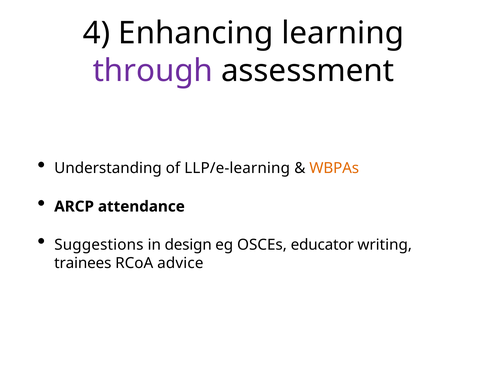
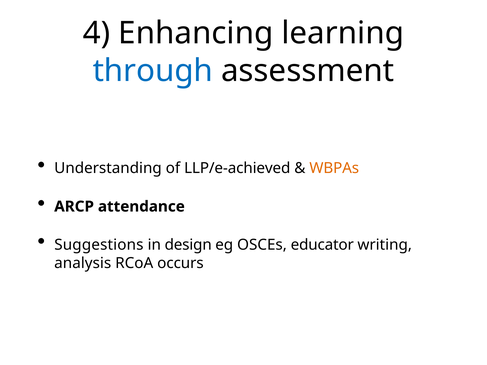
through colour: purple -> blue
LLP/e-learning: LLP/e-learning -> LLP/e-achieved
trainees: trainees -> analysis
advice: advice -> occurs
